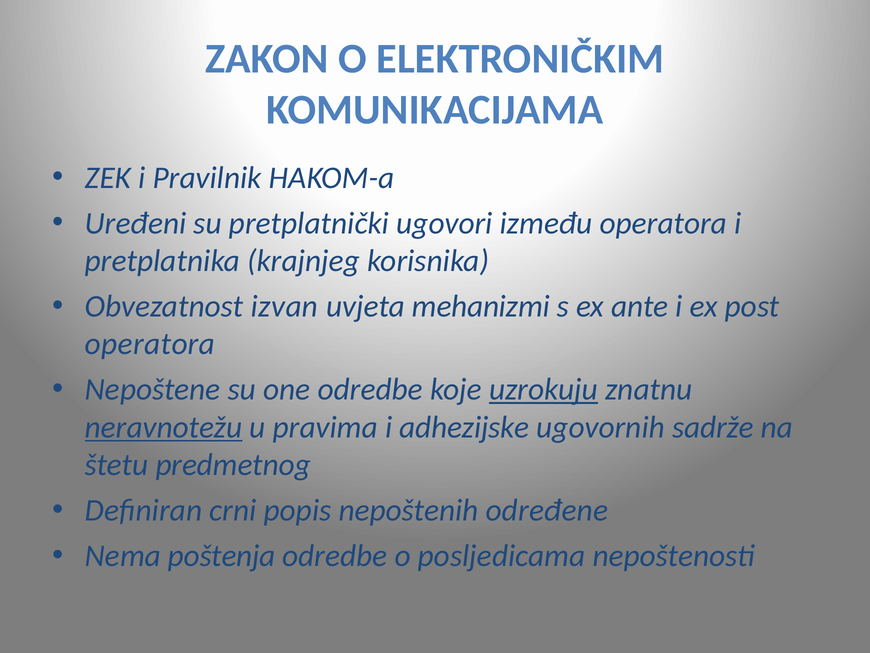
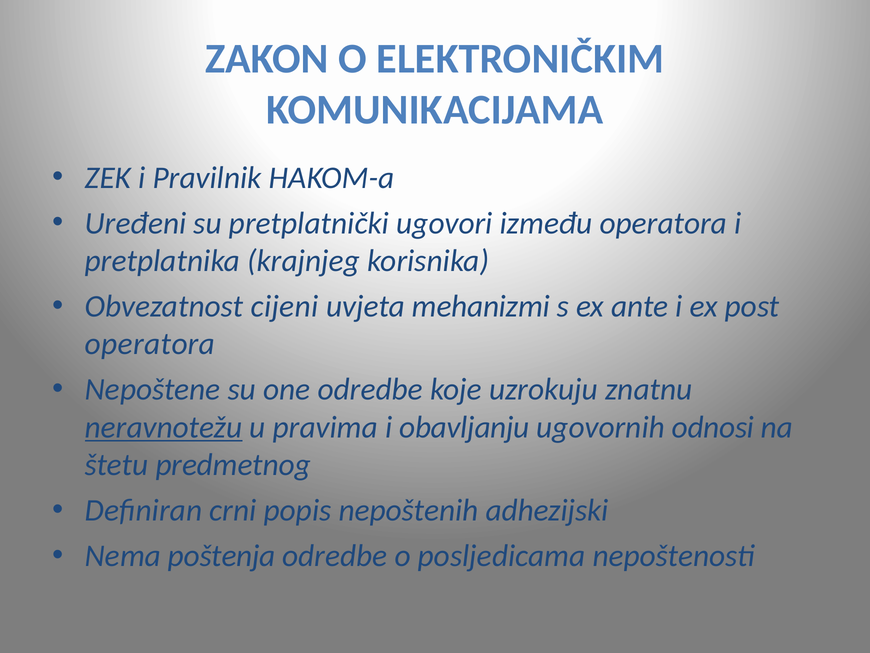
izvan: izvan -> cijeni
uzrokuju underline: present -> none
adhezijske: adhezijske -> obavljanju
sadrže: sadrže -> odnosi
određene: određene -> adhezijski
